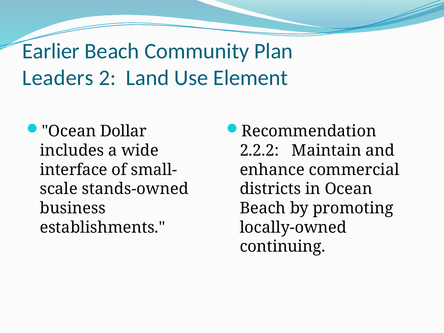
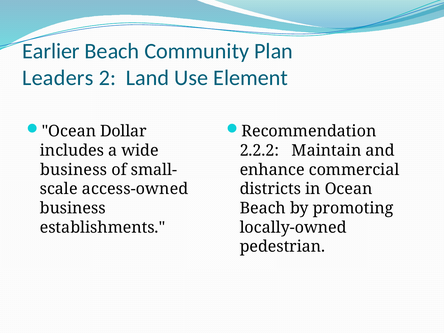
interface at (74, 170): interface -> business
stands-owned: stands-owned -> access-owned
continuing: continuing -> pedestrian
